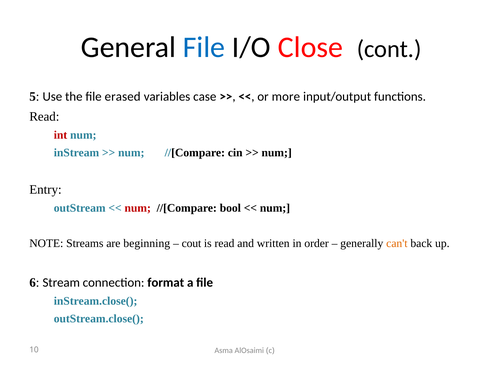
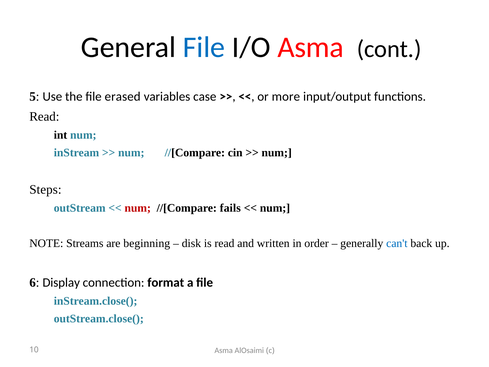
I/O Close: Close -> Asma
int colour: red -> black
Entry: Entry -> Steps
bool: bool -> fails
cout: cout -> disk
can't colour: orange -> blue
Stream: Stream -> Display
